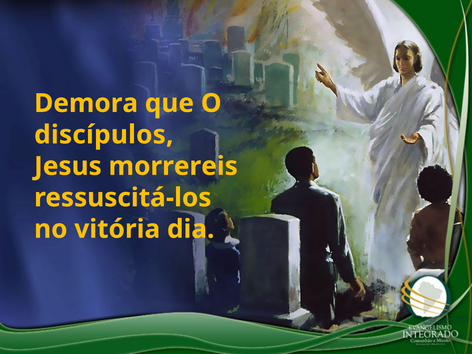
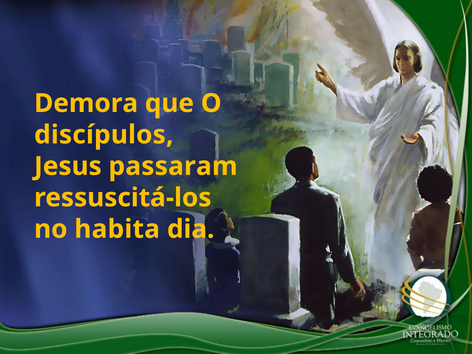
morrereis: morrereis -> passaram
vitória: vitória -> habita
